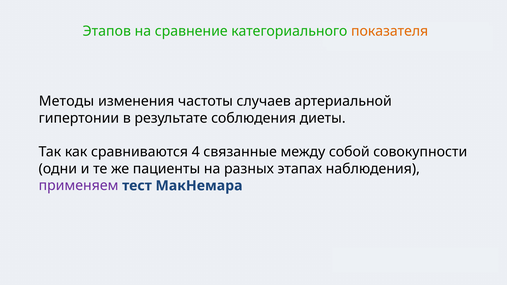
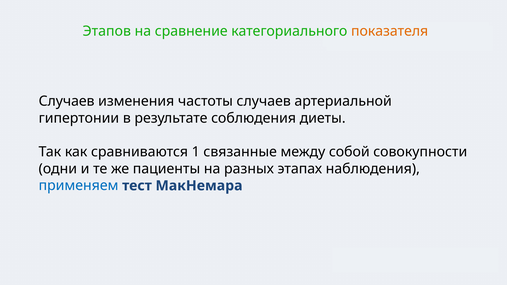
Методы at (66, 101): Методы -> Случаев
4: 4 -> 1
применяем colour: purple -> blue
